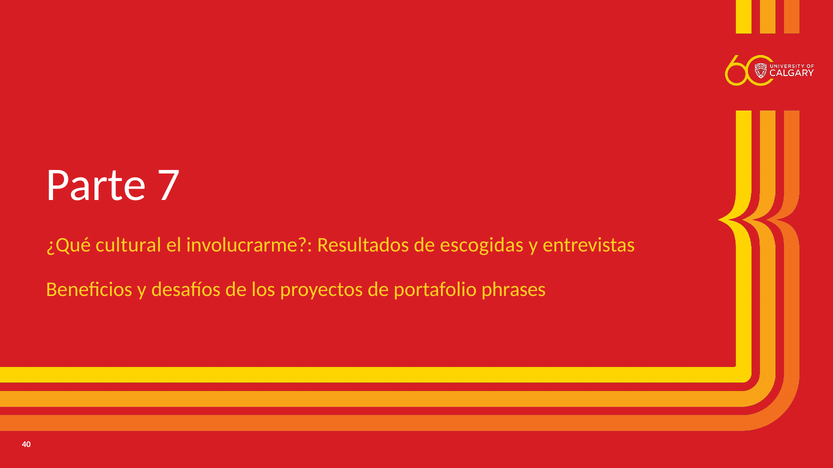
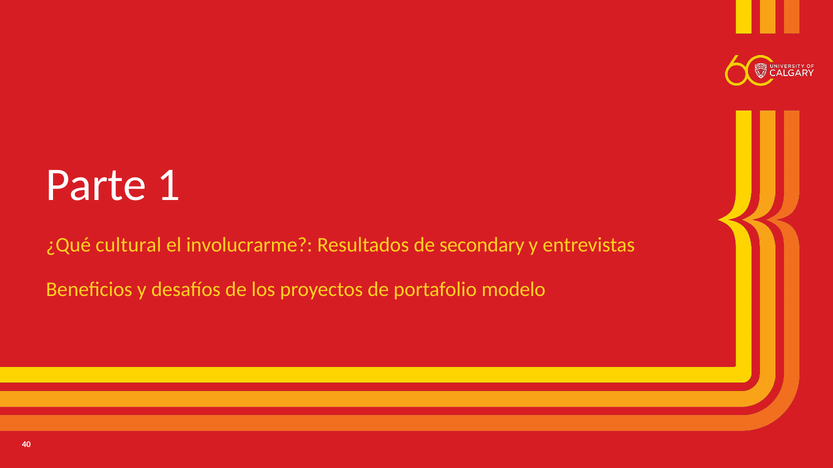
7: 7 -> 1
escogidas: escogidas -> secondary
phrases: phrases -> modelo
